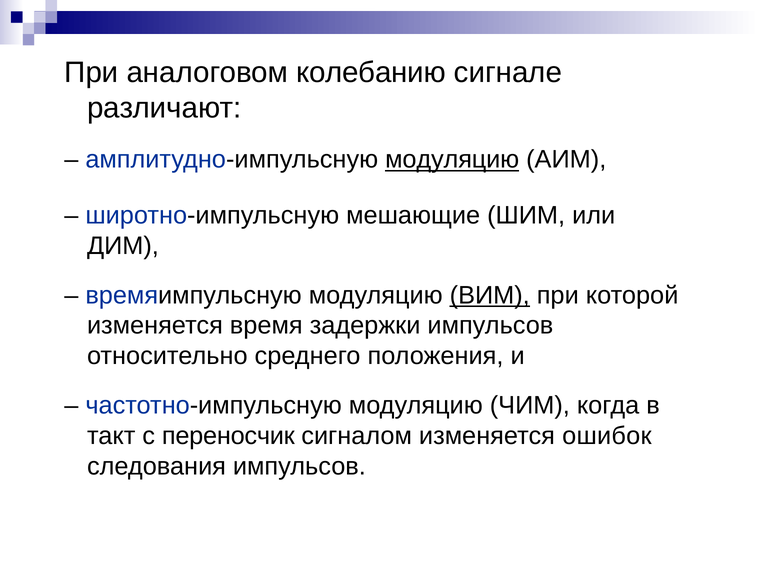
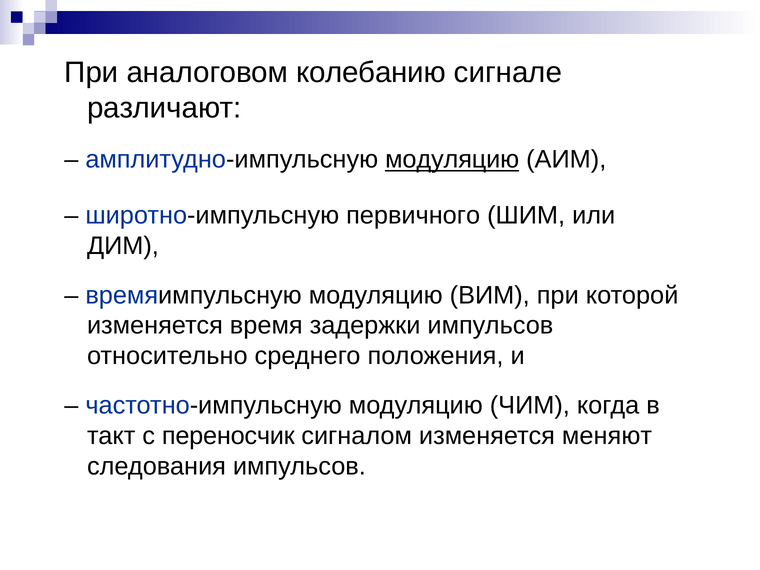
мешающие: мешающие -> первичного
ВИМ underline: present -> none
ошибок: ошибок -> меняют
